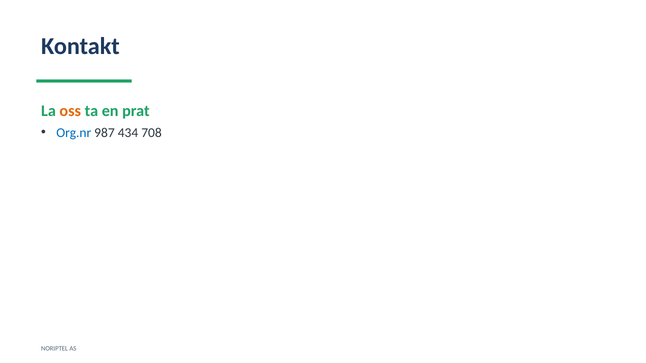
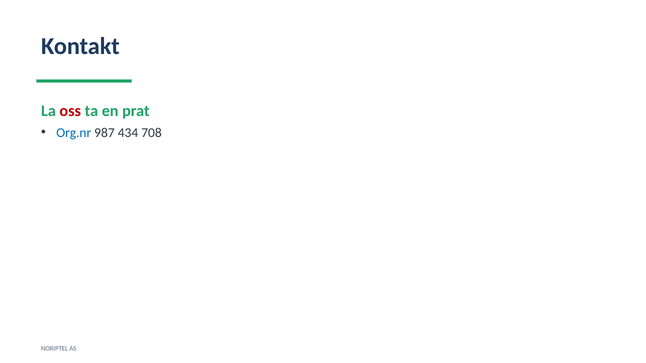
oss colour: orange -> red
